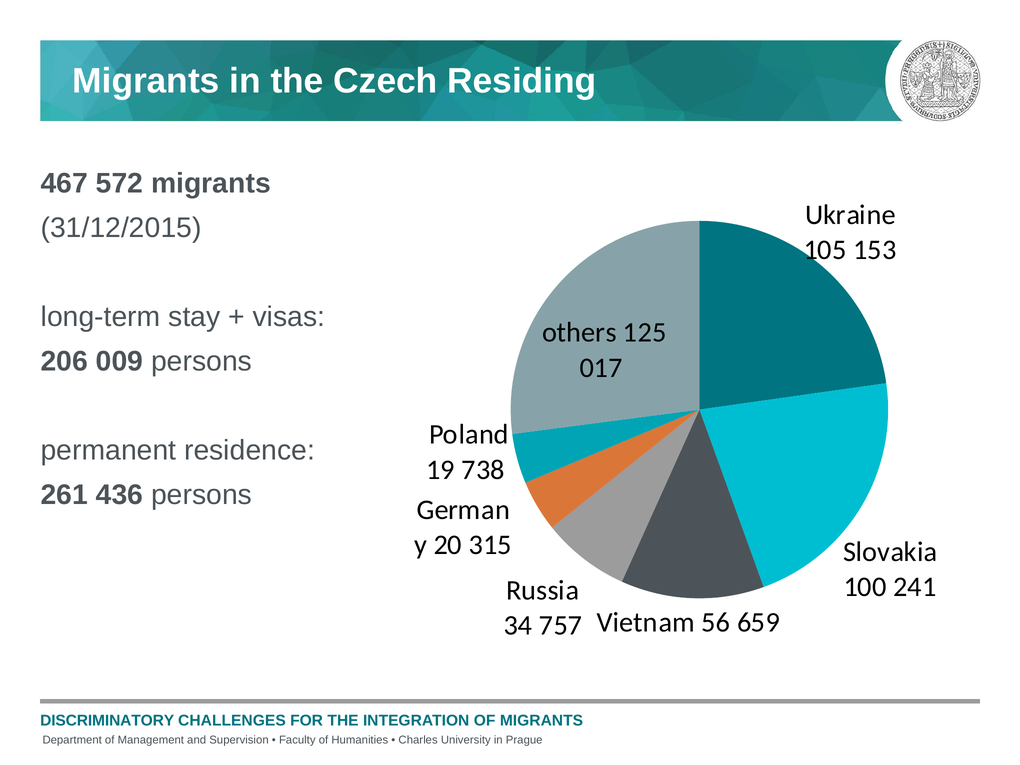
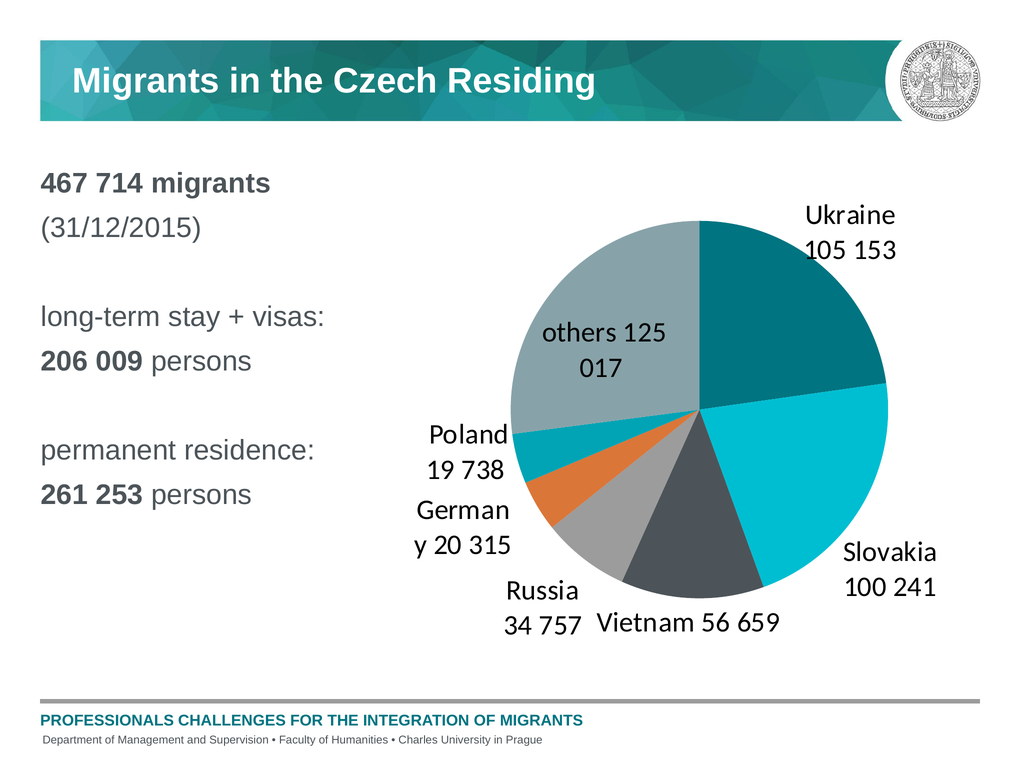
572: 572 -> 714
436: 436 -> 253
DISCRIMINATORY: DISCRIMINATORY -> PROFESSIONALS
